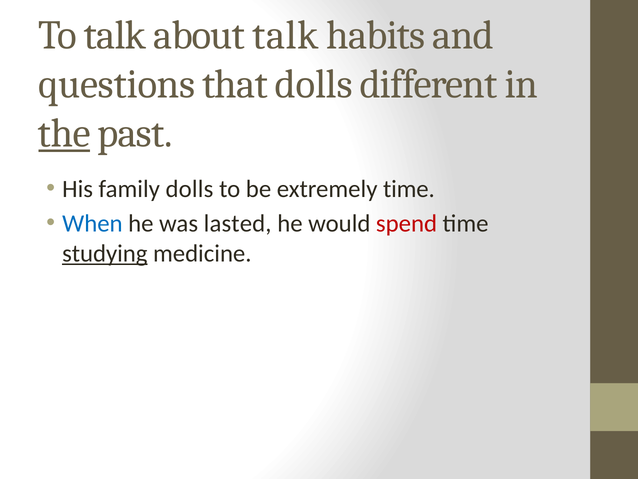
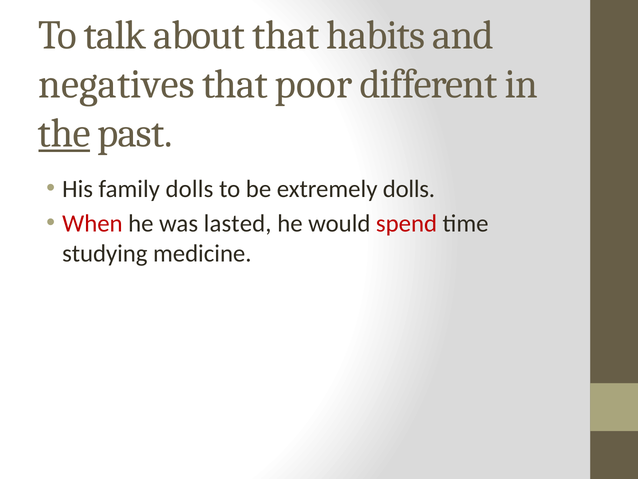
about talk: talk -> that
questions: questions -> negatives
that dolls: dolls -> poor
extremely time: time -> dolls
When colour: blue -> red
studying underline: present -> none
